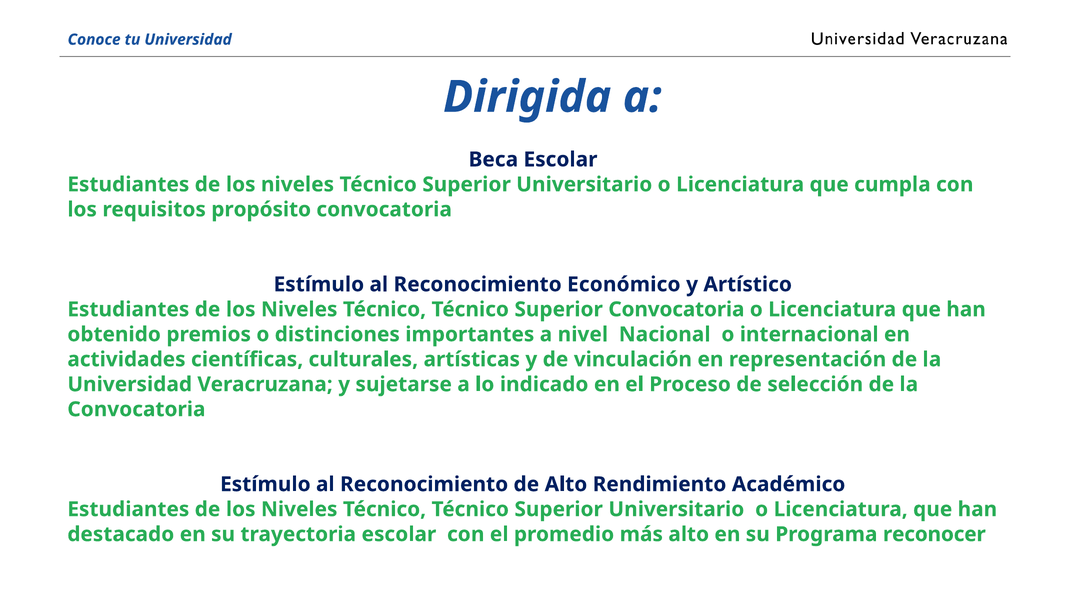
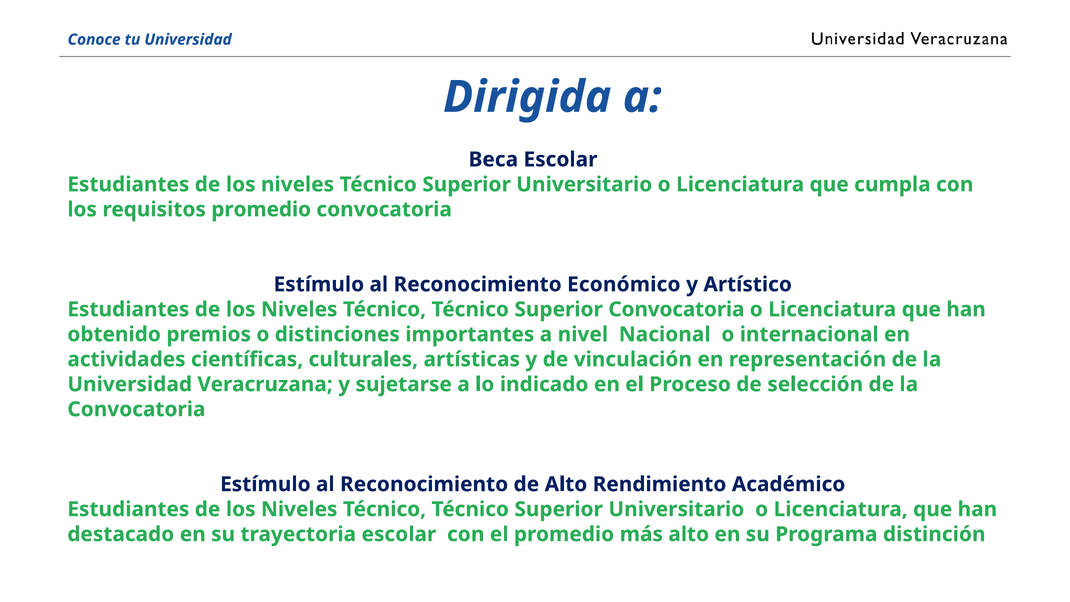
requisitos propósito: propósito -> promedio
reconocer: reconocer -> distinción
